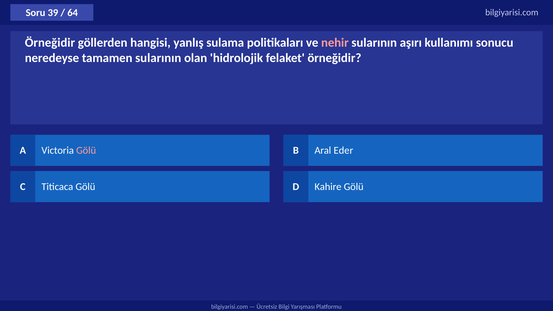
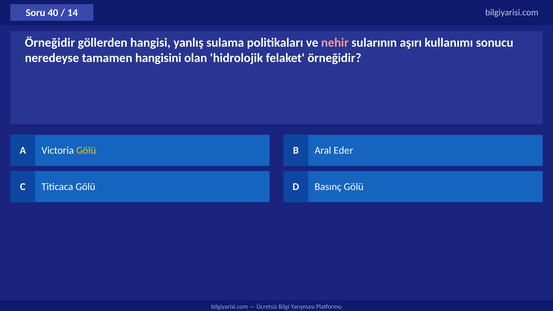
39: 39 -> 40
64: 64 -> 14
tamamen sularının: sularının -> hangisini
Gölü at (86, 150) colour: pink -> yellow
Kahire: Kahire -> Basınç
